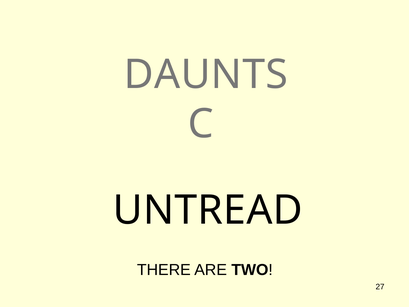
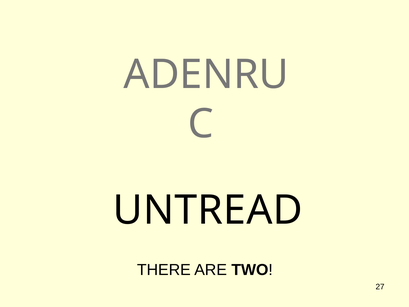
DAUNTS: DAUNTS -> ADENRU
